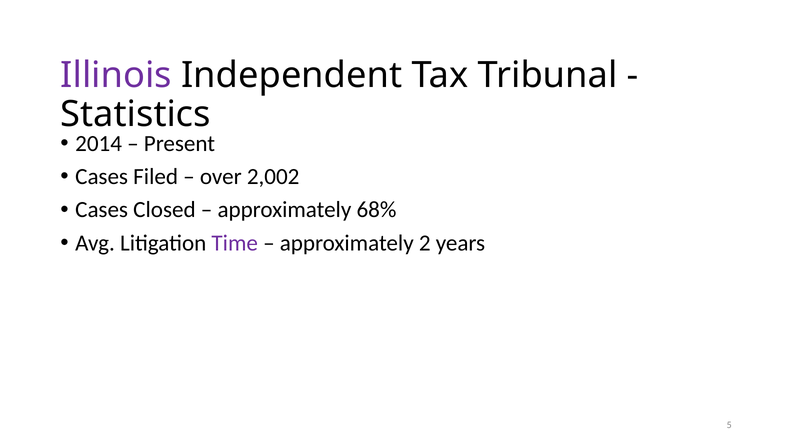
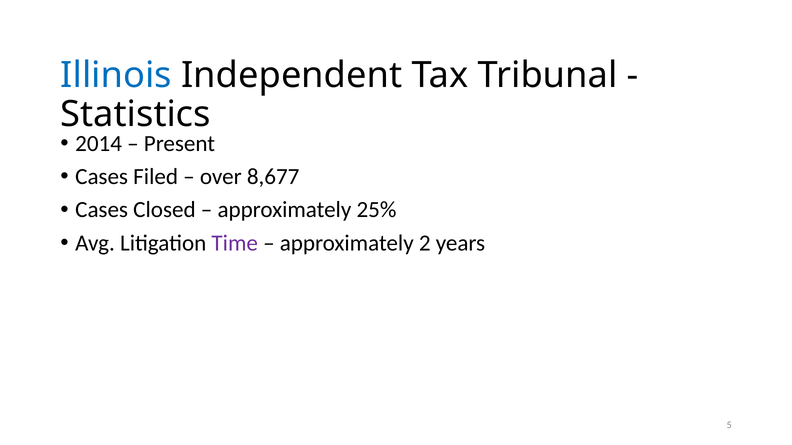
Illinois colour: purple -> blue
2,002: 2,002 -> 8,677
68%: 68% -> 25%
